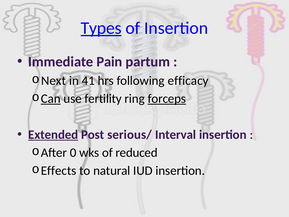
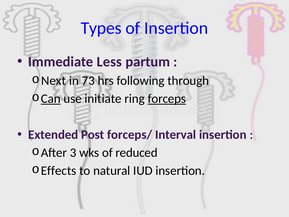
Types underline: present -> none
Pain: Pain -> Less
41: 41 -> 73
efficacy: efficacy -> through
fertility: fertility -> initiate
Extended underline: present -> none
serious/: serious/ -> forceps/
0: 0 -> 3
